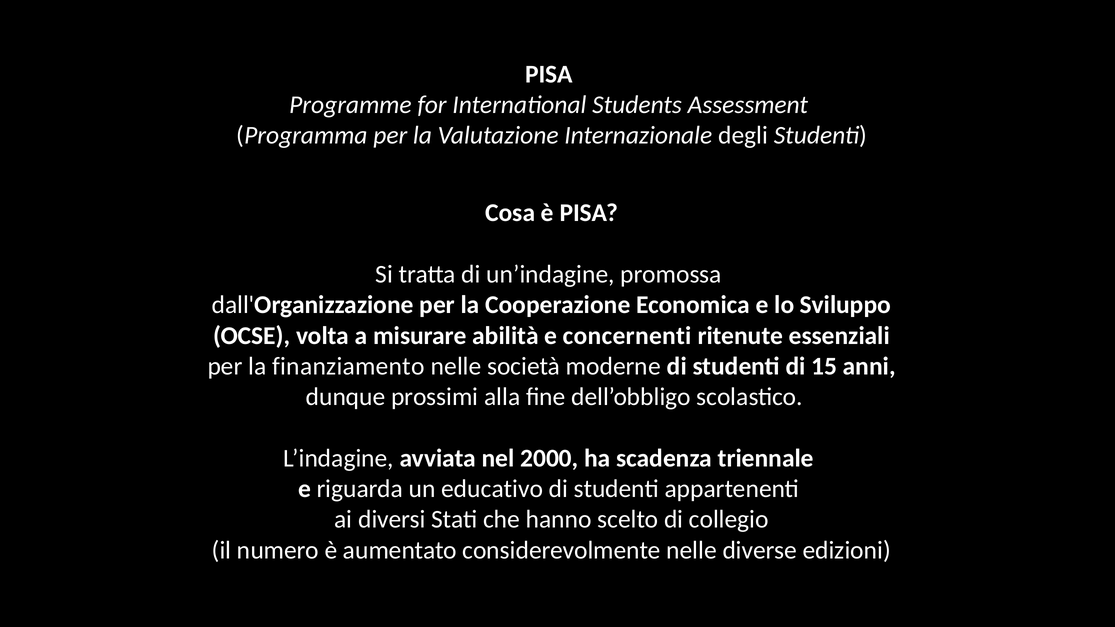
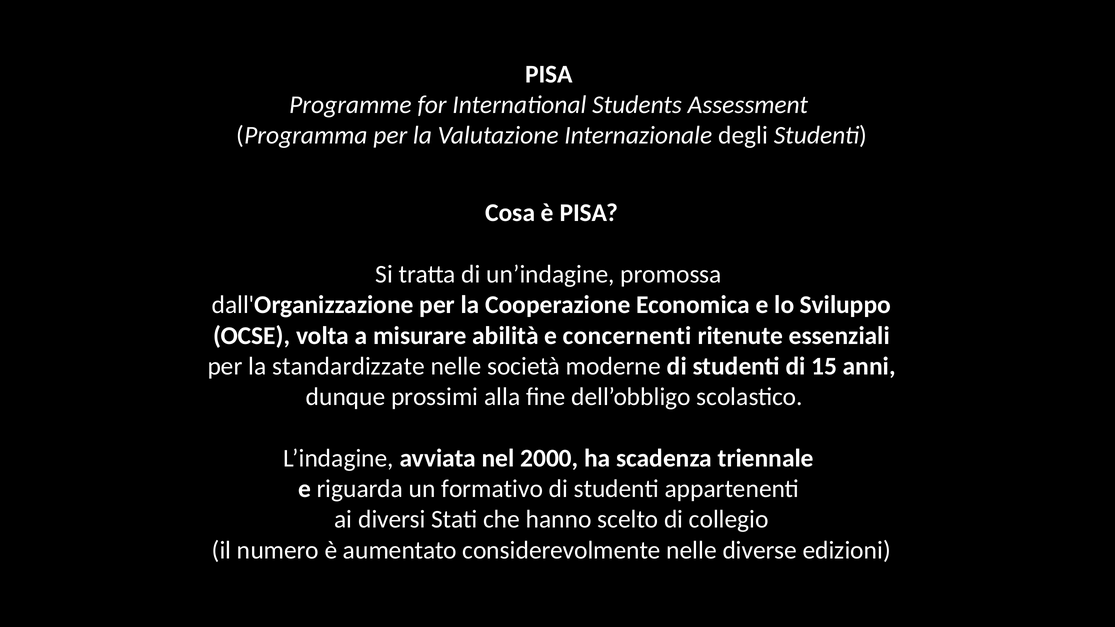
finanziamento: finanziamento -> standardizzate
educativo: educativo -> formativo
